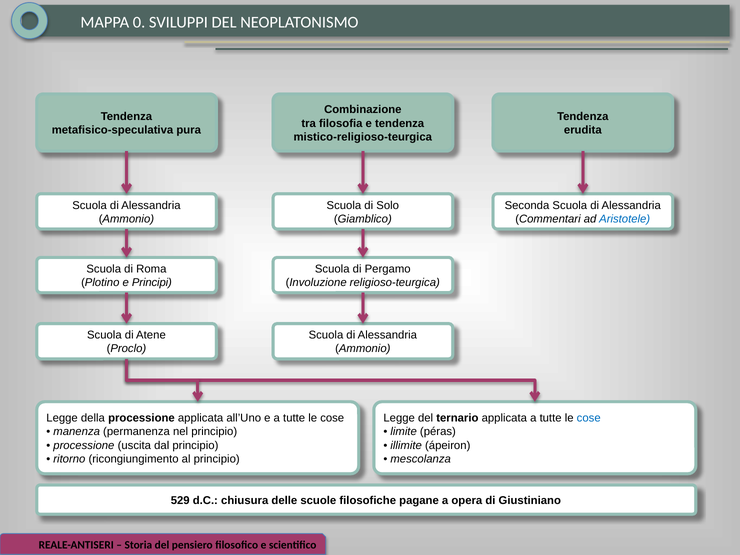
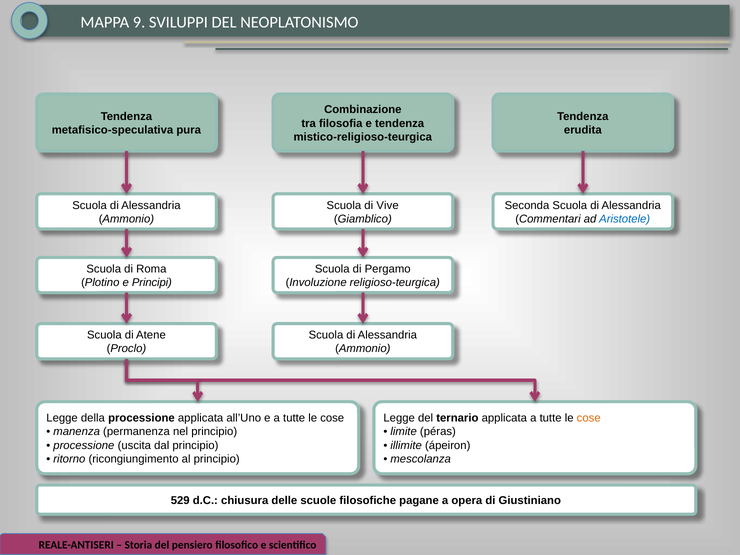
0: 0 -> 9
Solo: Solo -> Vive
cose at (589, 418) colour: blue -> orange
